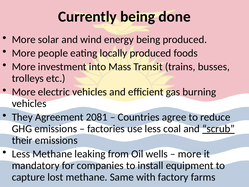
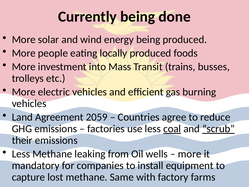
They: They -> Land
2081: 2081 -> 2059
coal underline: none -> present
